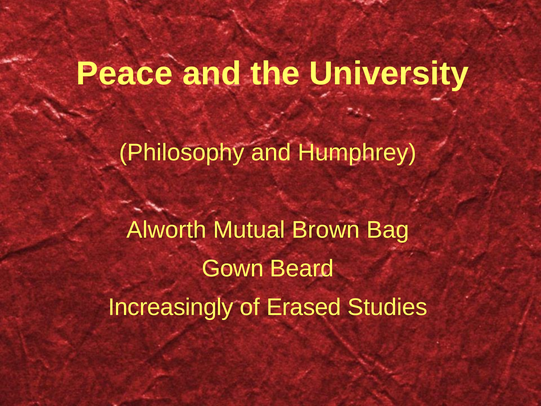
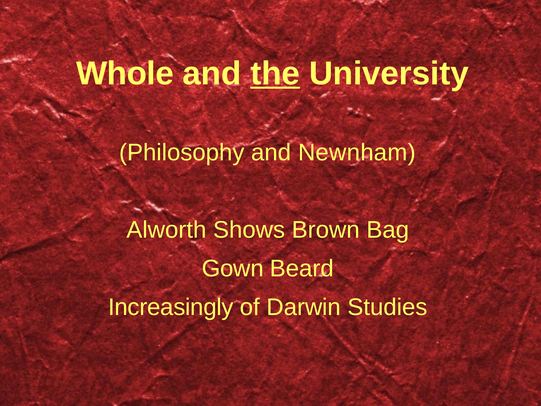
Peace: Peace -> Whole
the underline: none -> present
Humphrey: Humphrey -> Newnham
Mutual: Mutual -> Shows
Erased: Erased -> Darwin
